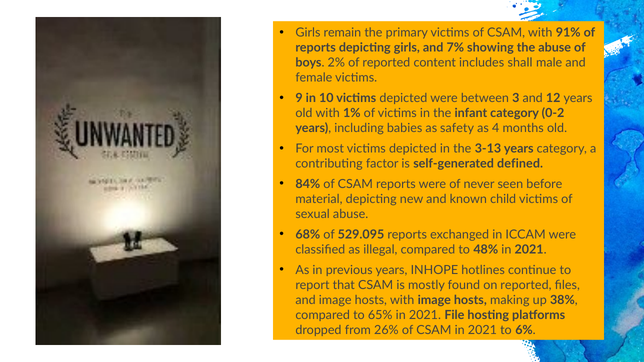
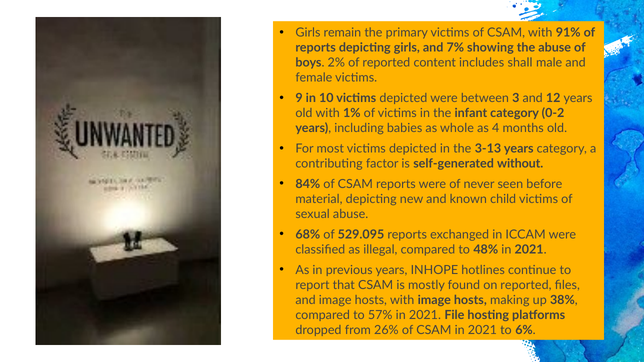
safety: safety -> whole
defined: defined -> without
65%: 65% -> 57%
